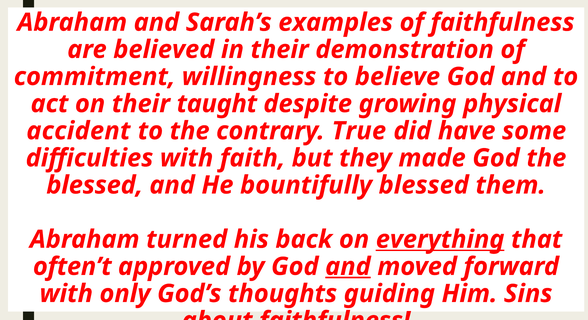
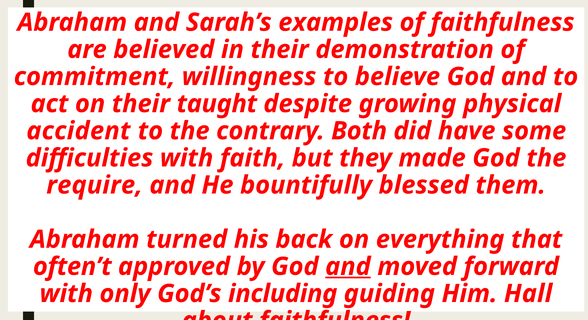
True: True -> Both
blessed at (95, 185): blessed -> require
everything underline: present -> none
thoughts: thoughts -> including
Sins: Sins -> Hall
